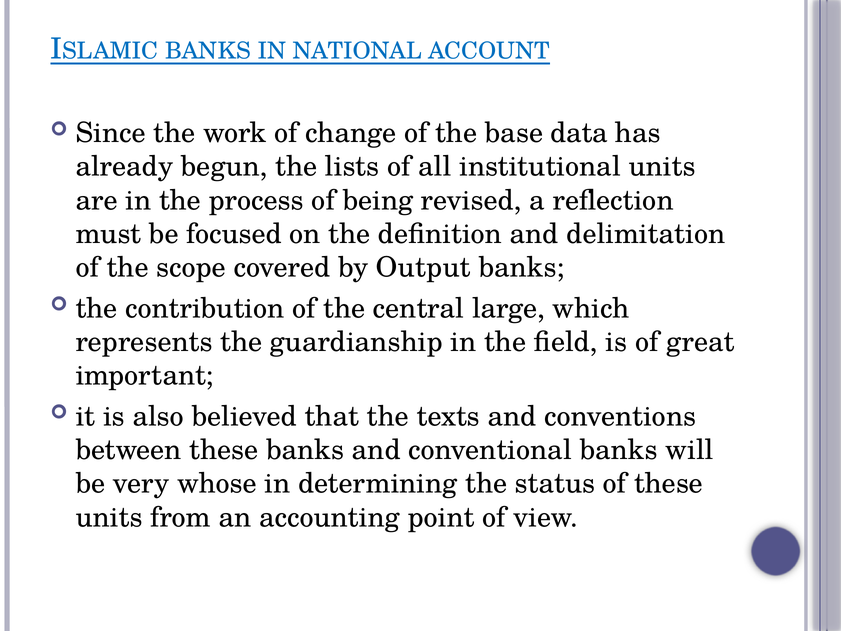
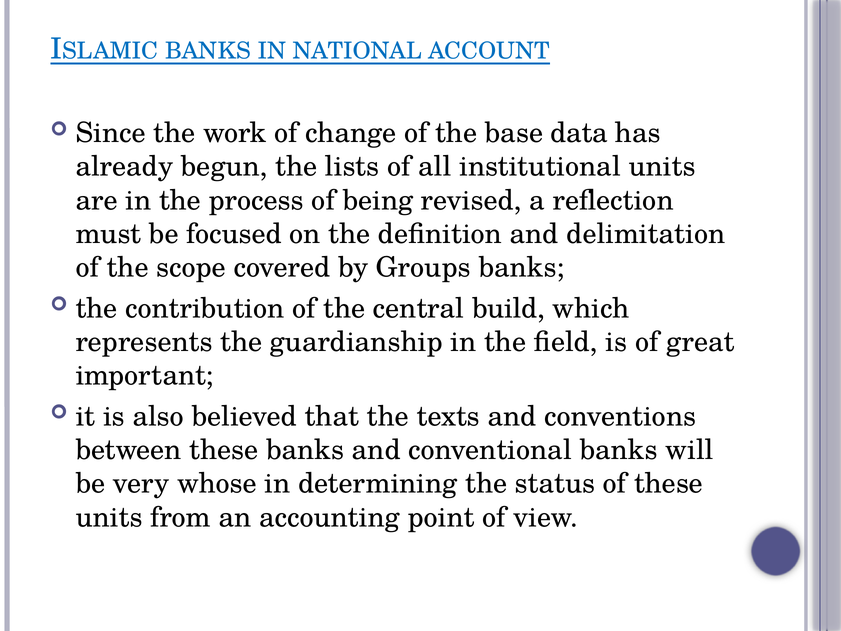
Output: Output -> Groups
large: large -> build
